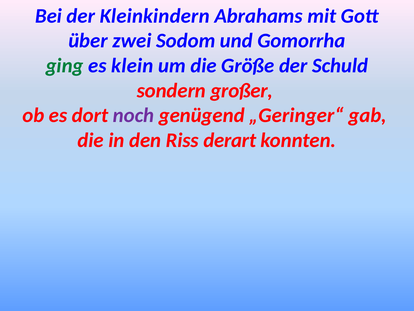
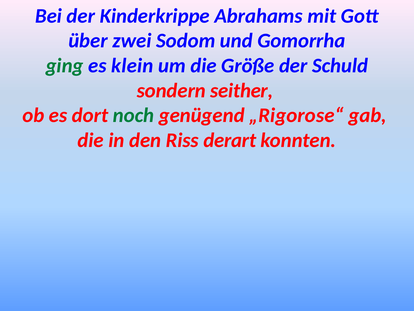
Kleinkindern: Kleinkindern -> Kinderkrippe
großer: großer -> seither
noch colour: purple -> green
„Geringer“: „Geringer“ -> „Rigorose“
